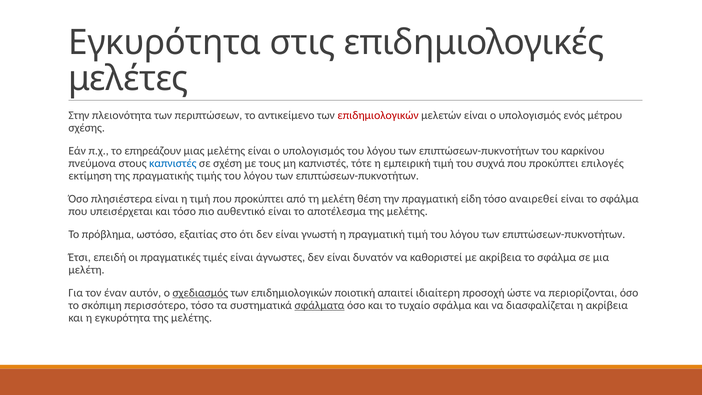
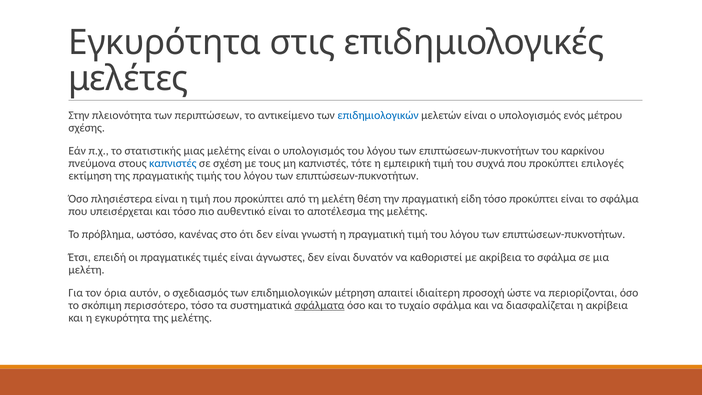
επιδημιολογικών at (378, 115) colour: red -> blue
επηρεάζουν: επηρεάζουν -> στατιστικής
τόσο αναιρεθεί: αναιρεθεί -> προκύπτει
εξαιτίας: εξαιτίας -> κανένας
έναν: έναν -> όρια
σχεδιασμός underline: present -> none
ποιοτική: ποιοτική -> μέτρηση
